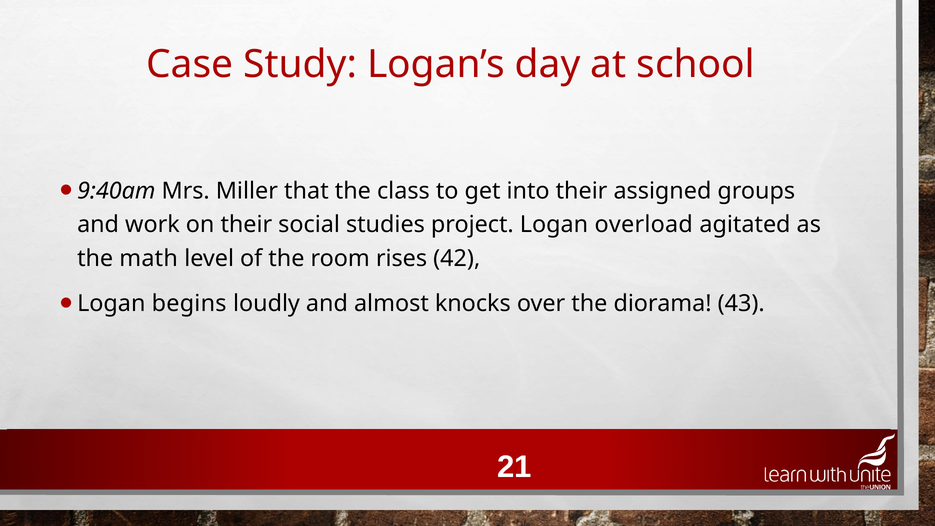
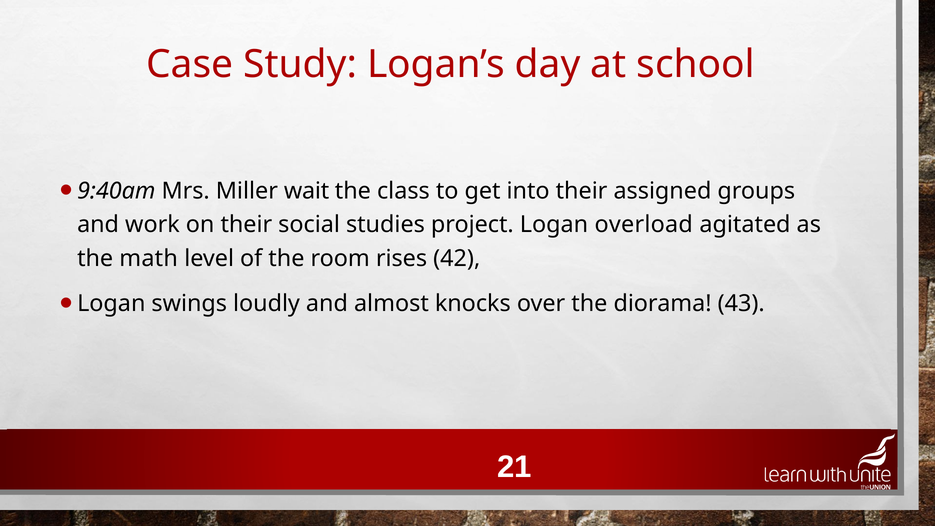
that: that -> wait
begins: begins -> swings
